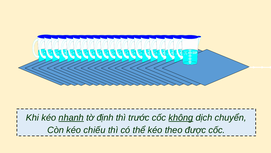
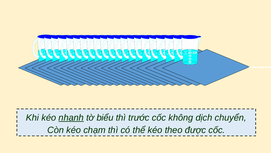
định: định -> biểu
không underline: present -> none
chiếu: chiếu -> chạm
